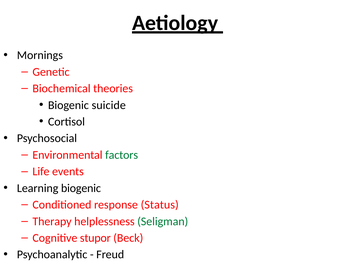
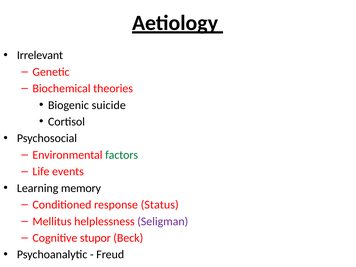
Mornings: Mornings -> Irrelevant
Learning biogenic: biogenic -> memory
Therapy: Therapy -> Mellitus
Seligman colour: green -> purple
